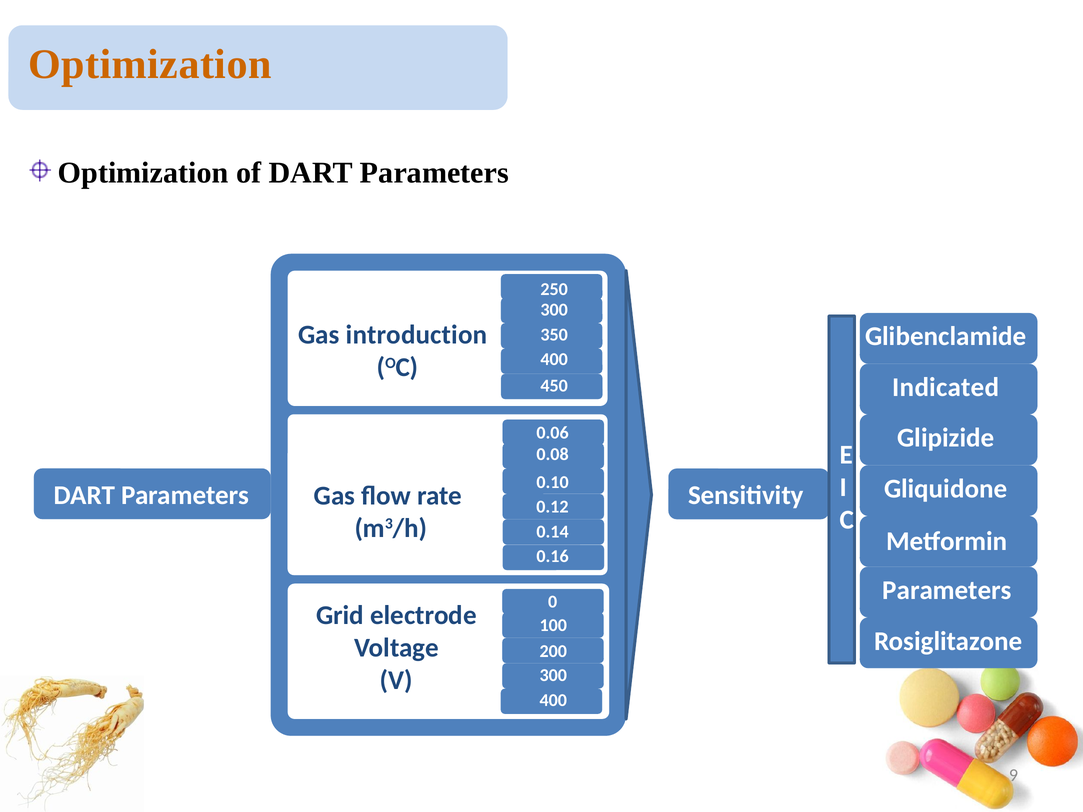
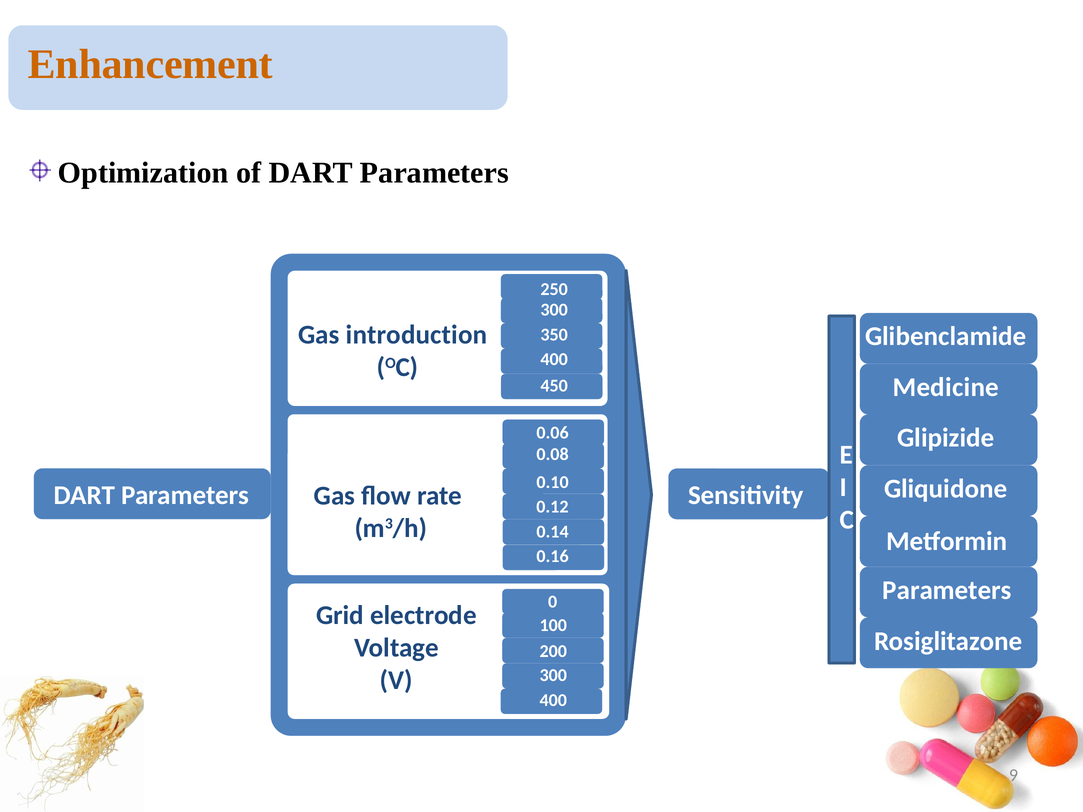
Optimization at (150, 65): Optimization -> Enhancement
Indicated: Indicated -> Medicine
